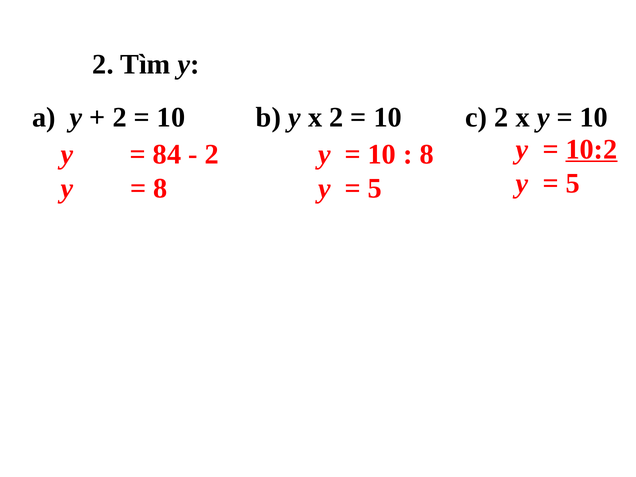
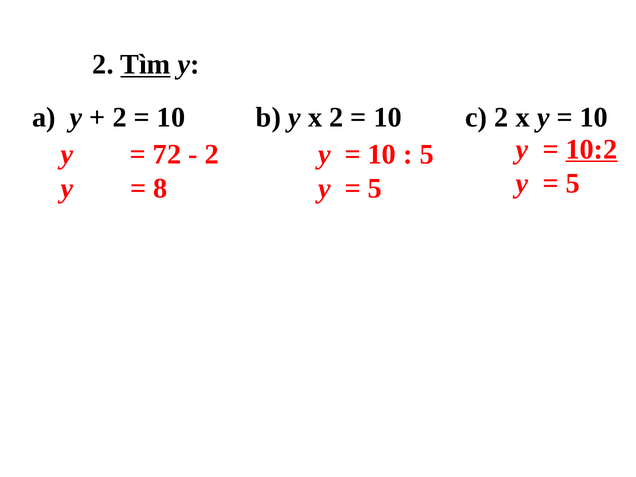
Tìm underline: none -> present
84: 84 -> 72
8 at (427, 155): 8 -> 5
